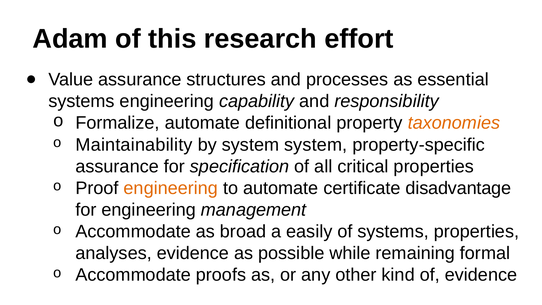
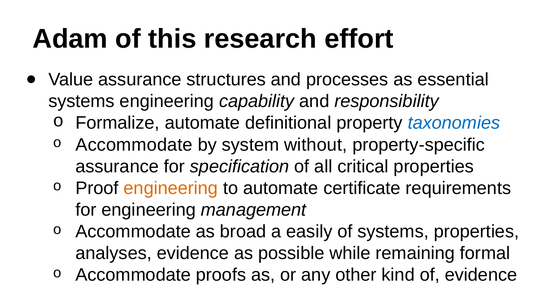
taxonomies colour: orange -> blue
Maintainability at (134, 145): Maintainability -> Accommodate
system system: system -> without
disadvantage: disadvantage -> requirements
